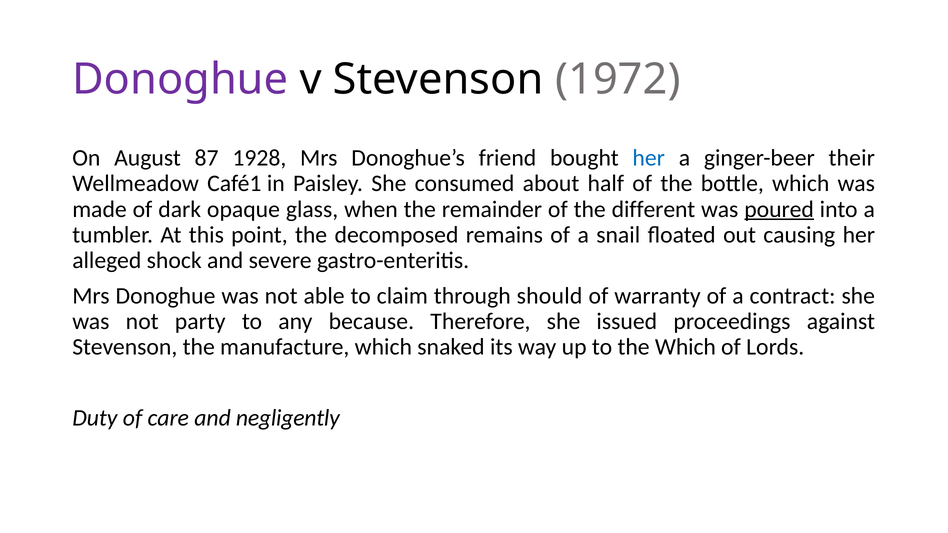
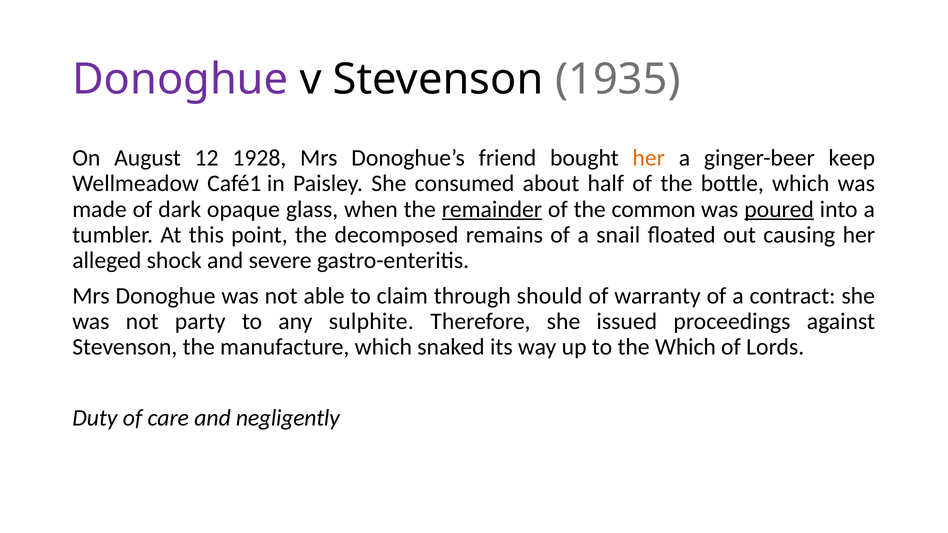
1972: 1972 -> 1935
87: 87 -> 12
her at (649, 158) colour: blue -> orange
their: their -> keep
remainder underline: none -> present
different: different -> common
because: because -> sulphite
